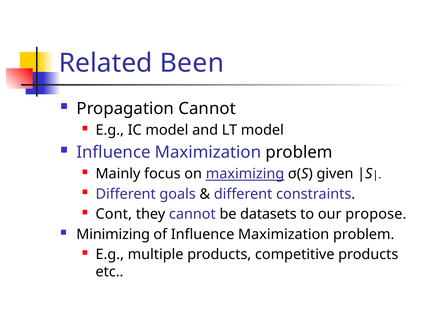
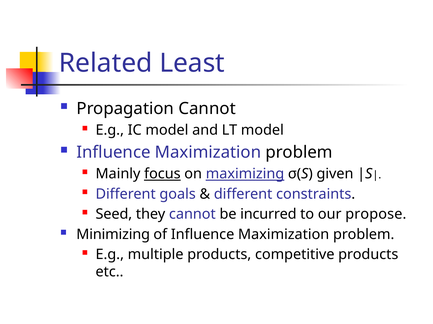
Been: Been -> Least
focus underline: none -> present
Cont: Cont -> Seed
datasets: datasets -> incurred
